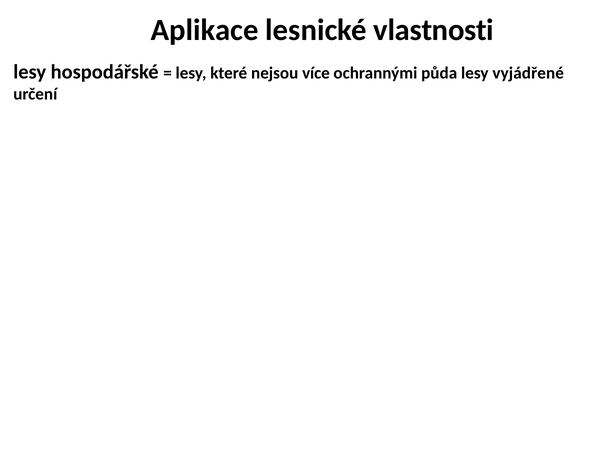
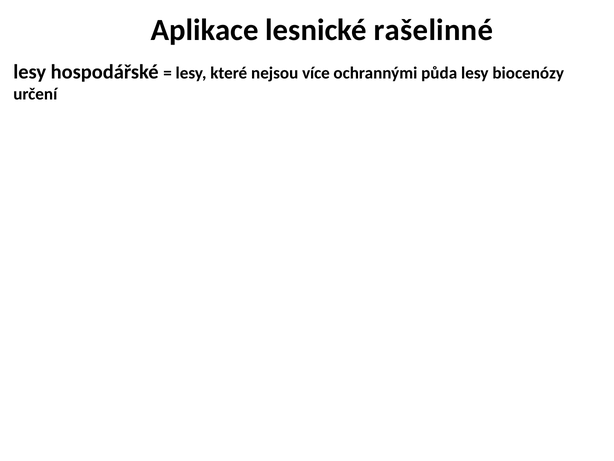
vlastnosti: vlastnosti -> rašelinné
vyjádřené: vyjádřené -> biocenózy
